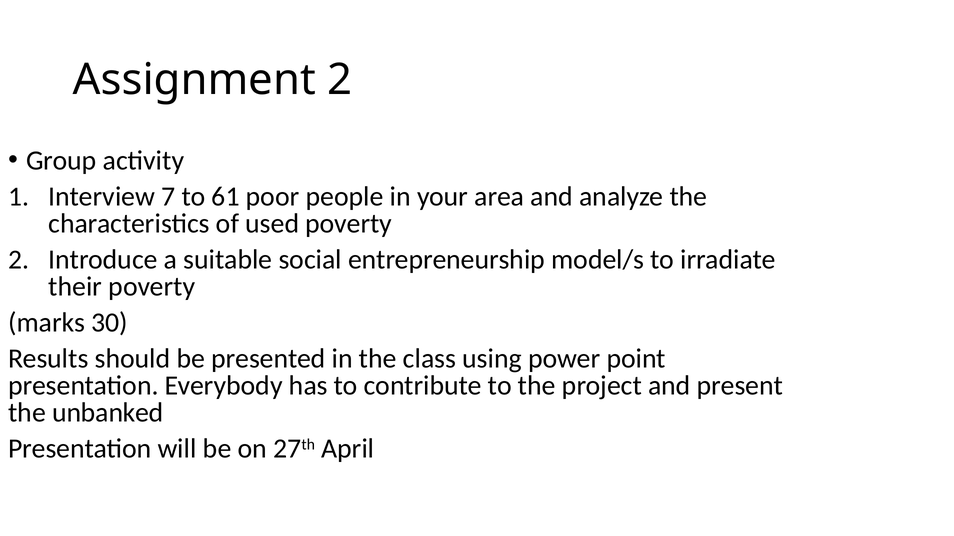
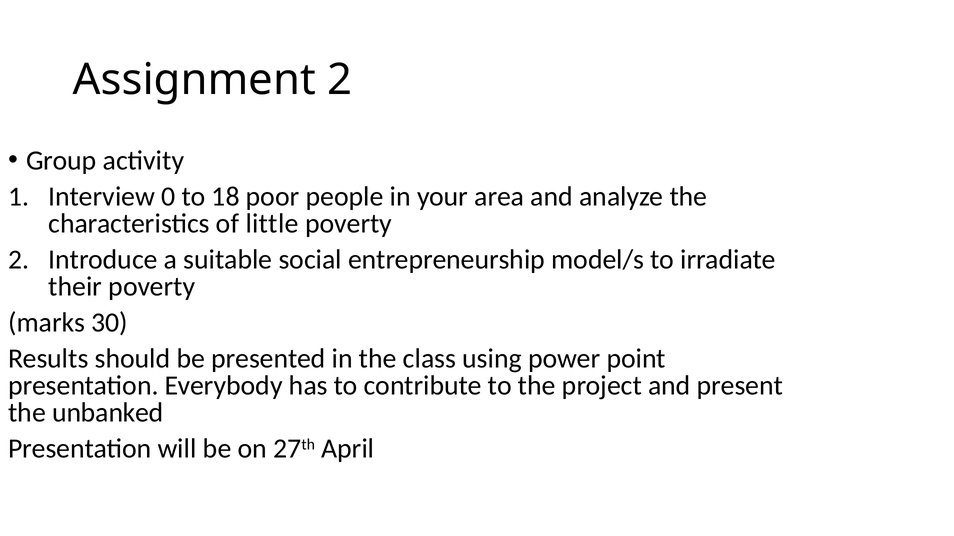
7: 7 -> 0
61: 61 -> 18
used: used -> little
